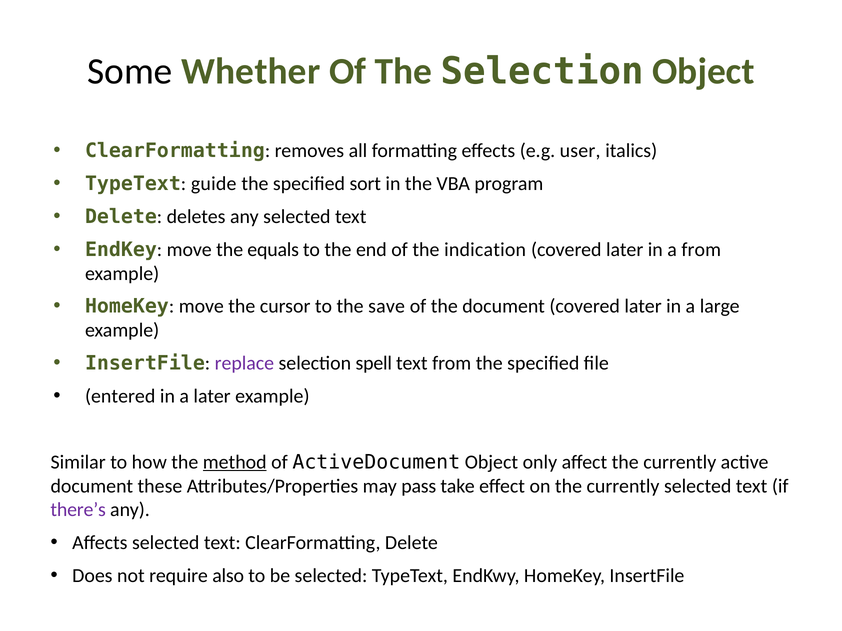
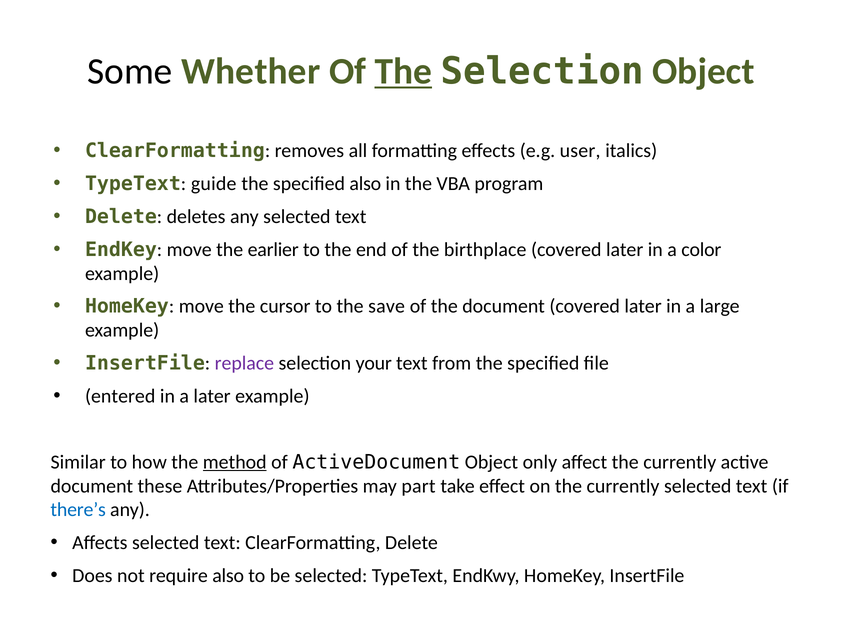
The at (403, 71) underline: none -> present
specified sort: sort -> also
equals: equals -> earlier
indication: indication -> birthplace
a from: from -> color
spell: spell -> your
pass: pass -> part
there’s colour: purple -> blue
